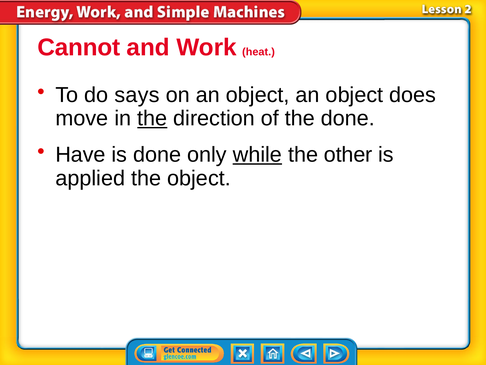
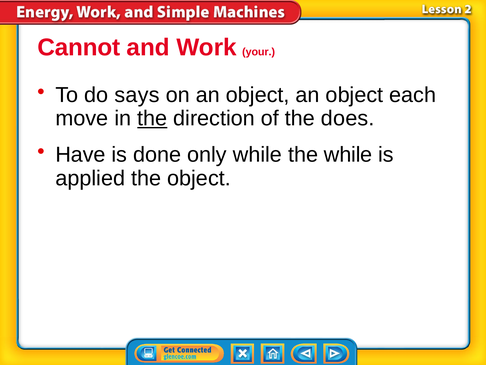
heat: heat -> your
does: does -> each
the done: done -> does
while at (257, 155) underline: present -> none
the other: other -> while
